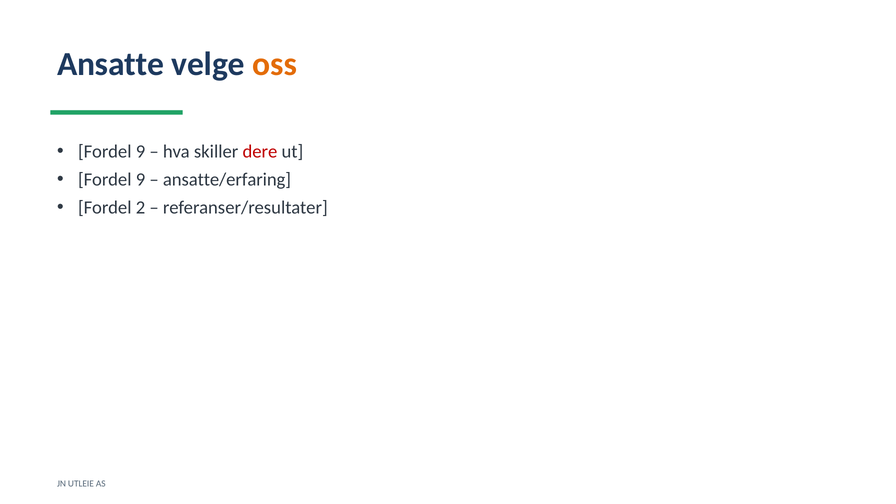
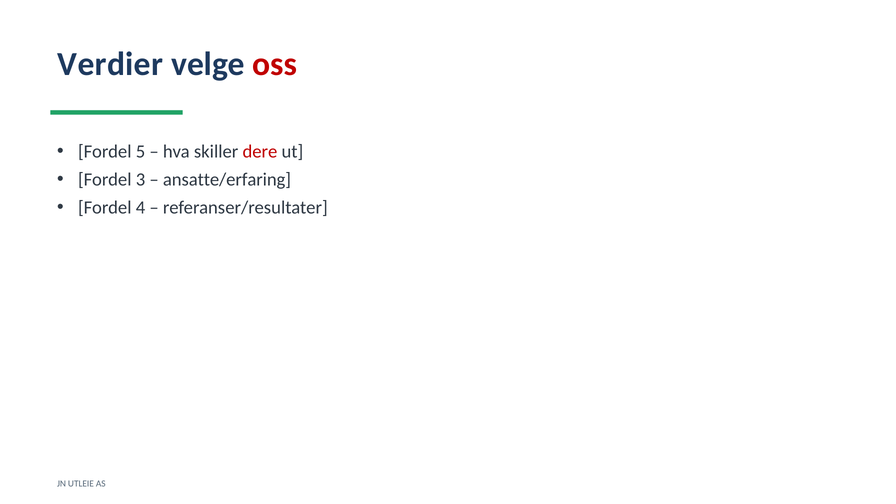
Ansatte: Ansatte -> Verdier
oss colour: orange -> red
9 at (141, 152): 9 -> 5
9 at (141, 180): 9 -> 3
2: 2 -> 4
